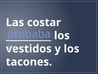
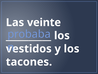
costar: costar -> veinte
